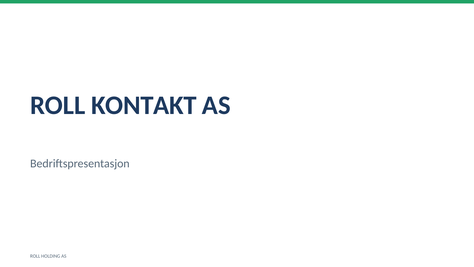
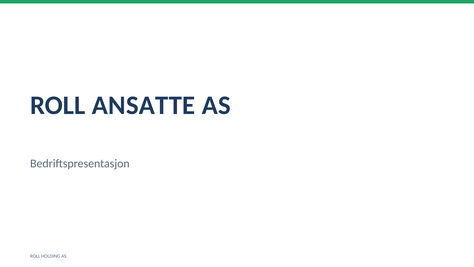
KONTAKT: KONTAKT -> ANSATTE
